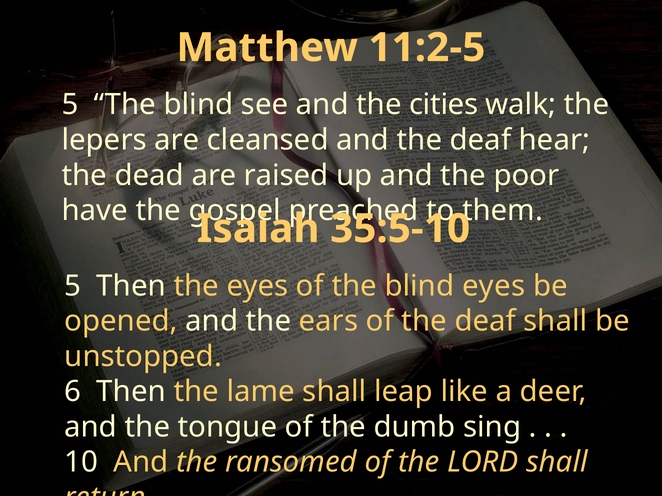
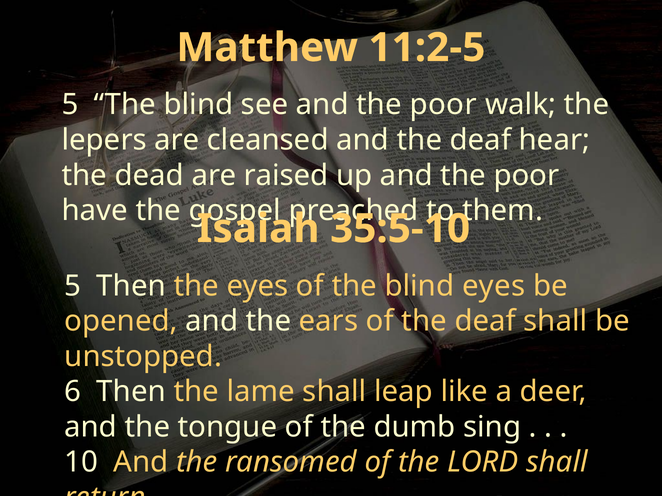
see and the cities: cities -> poor
